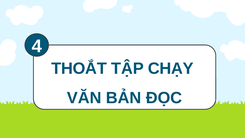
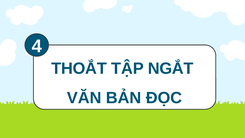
CHẠY: CHẠY -> NGẮT
